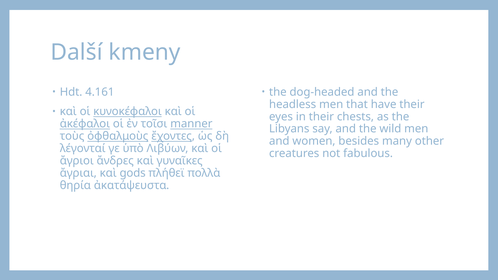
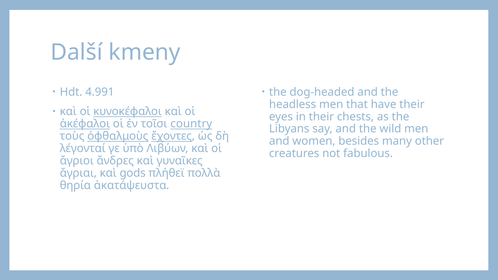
4.161: 4.161 -> 4.991
manner: manner -> country
